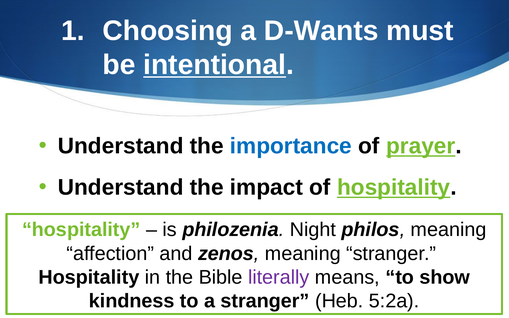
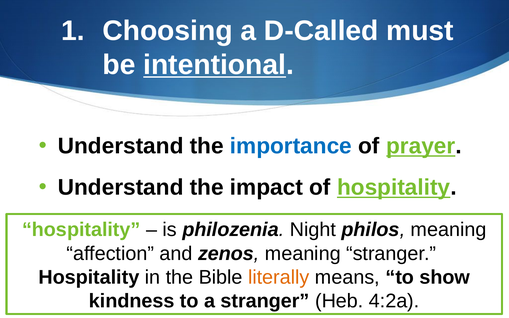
D-Wants: D-Wants -> D-Called
literally colour: purple -> orange
5:2a: 5:2a -> 4:2a
